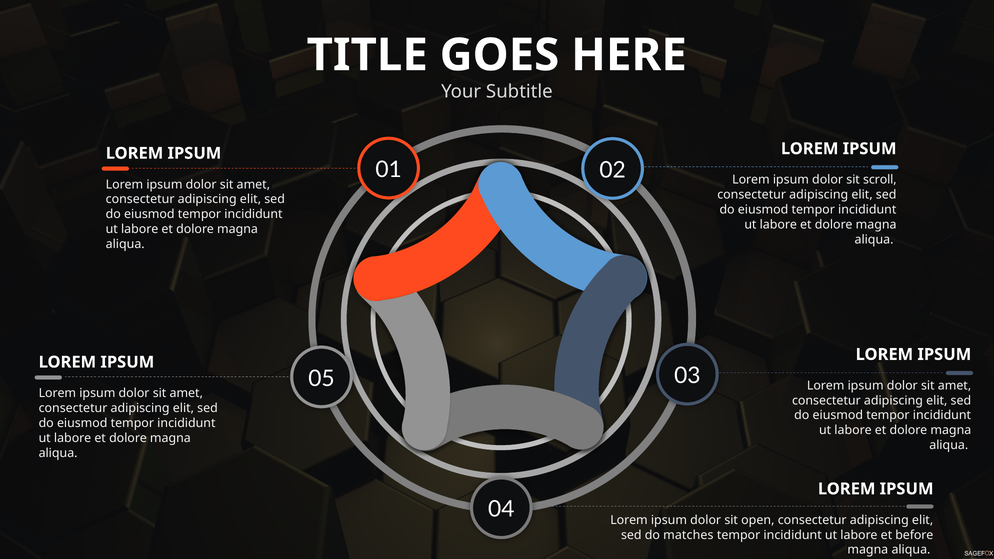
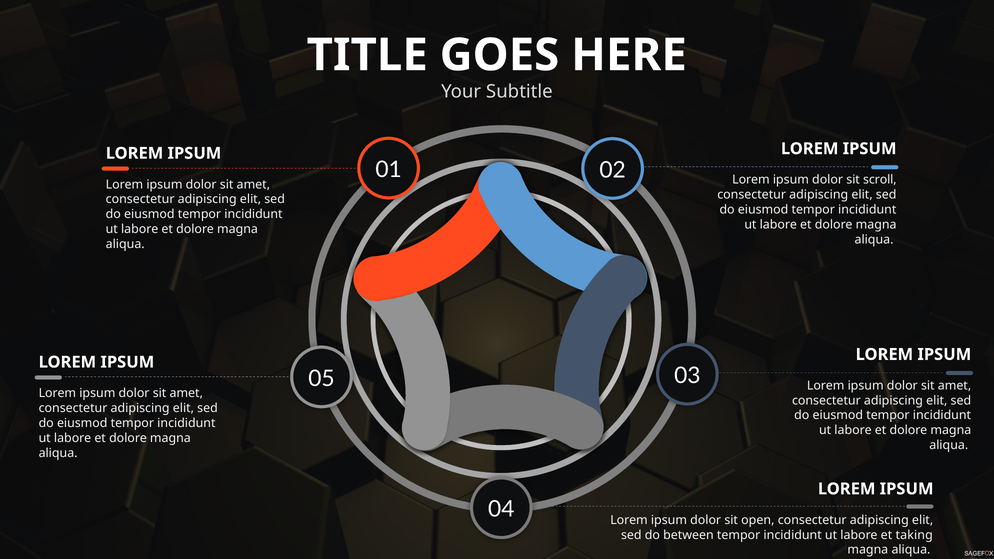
matches: matches -> between
before: before -> taking
